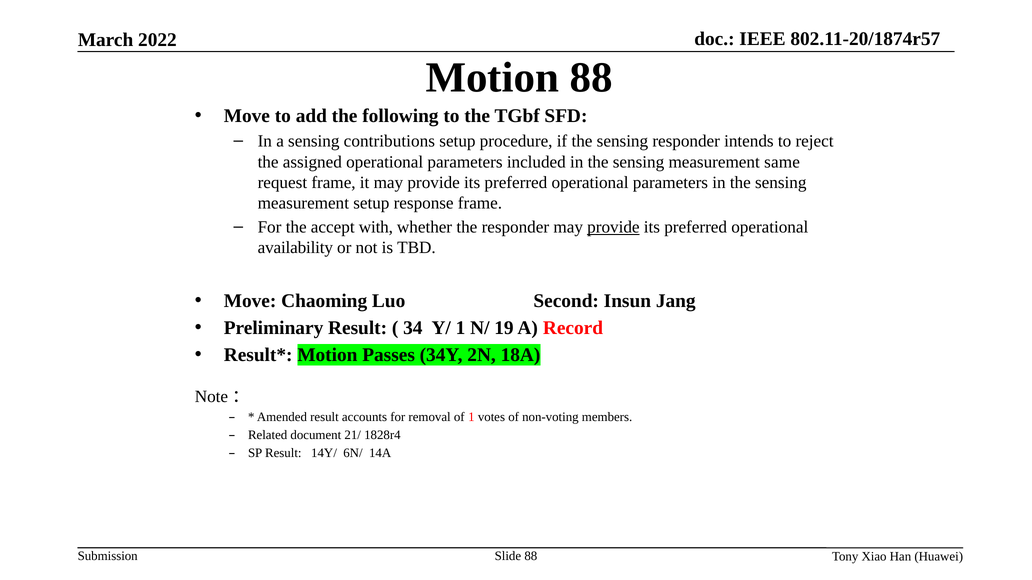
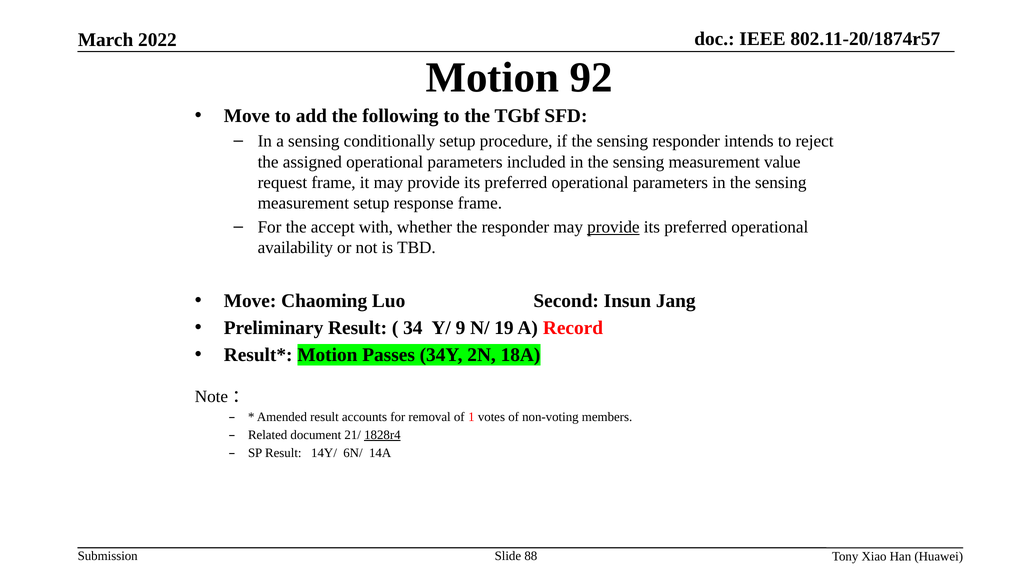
Motion 88: 88 -> 92
contributions: contributions -> conditionally
same: same -> value
Y/ 1: 1 -> 9
1828r4 underline: none -> present
